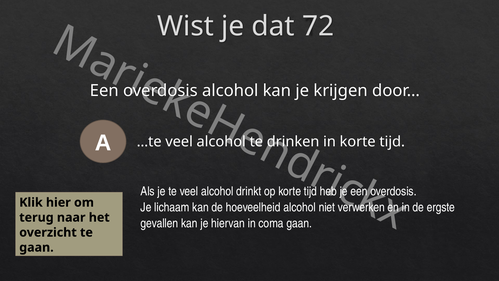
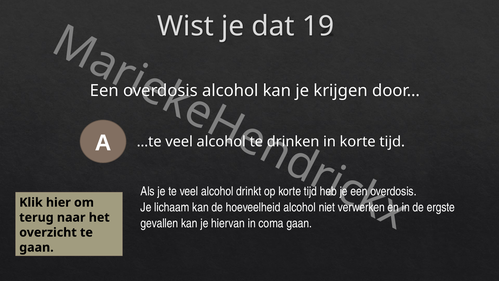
72: 72 -> 19
